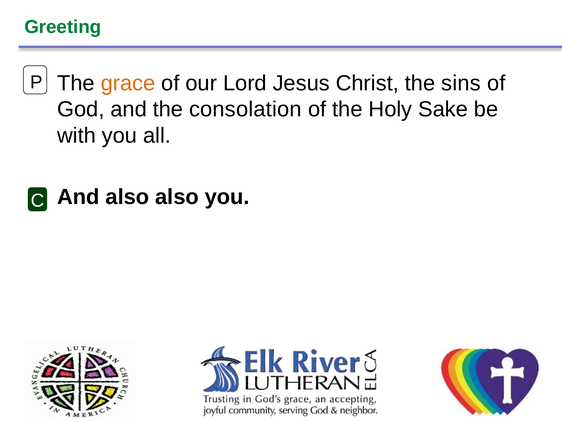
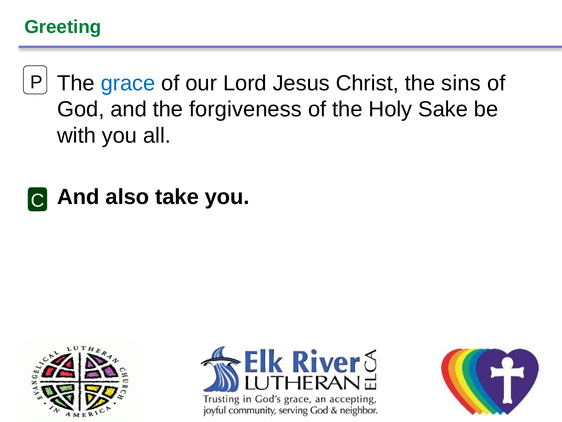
grace colour: orange -> blue
consolation: consolation -> forgiveness
also also: also -> take
